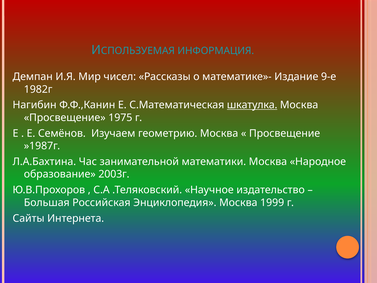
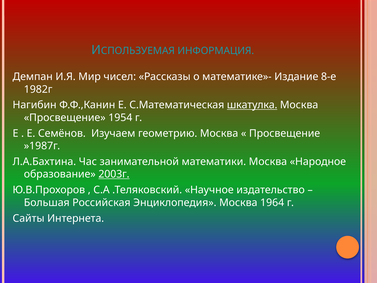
9-е: 9-е -> 8-е
1975: 1975 -> 1954
2003г underline: none -> present
1999: 1999 -> 1964
